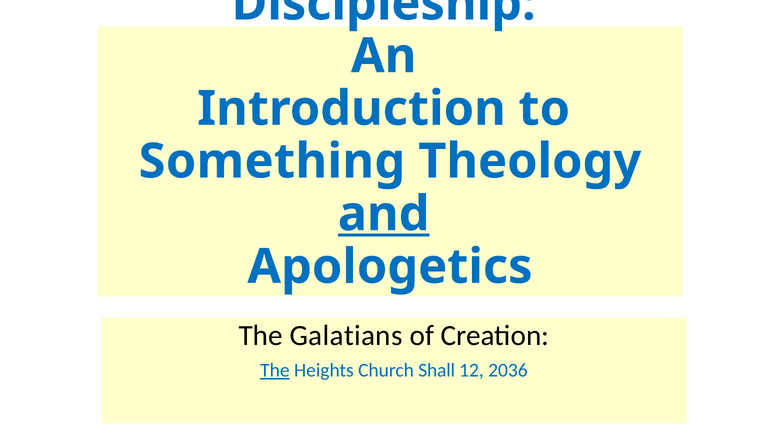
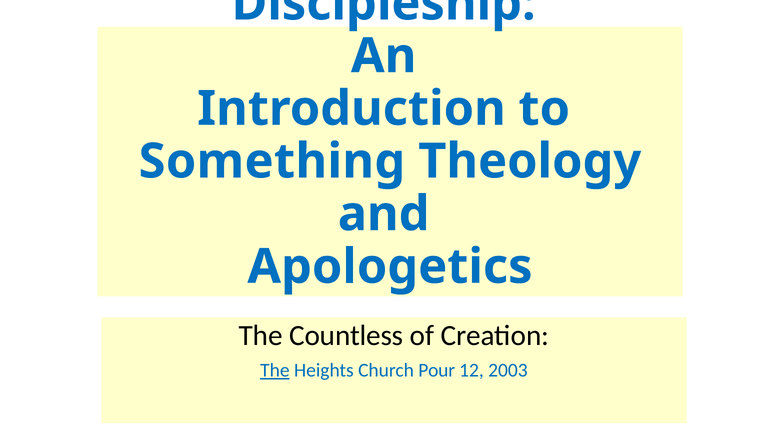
and underline: present -> none
Galatians: Galatians -> Countless
Shall: Shall -> Pour
2036: 2036 -> 2003
